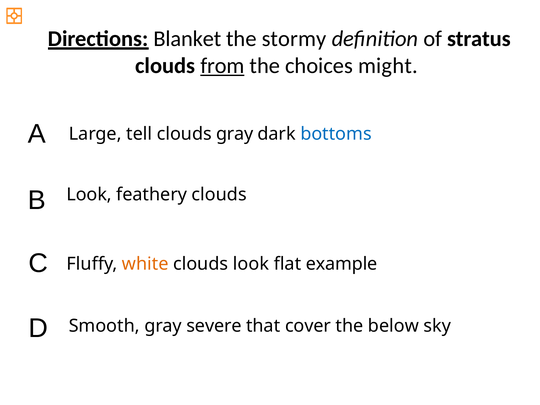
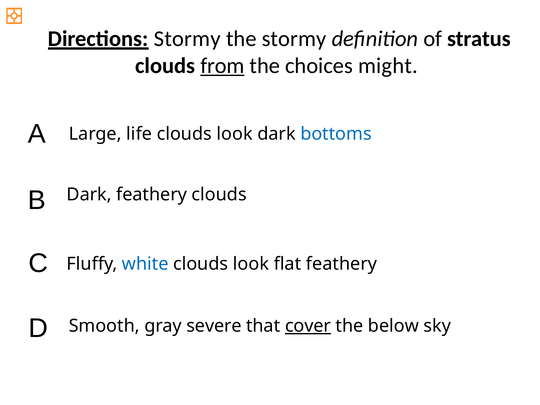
Directions Blanket: Blanket -> Stormy
tell: tell -> life
gray at (235, 134): gray -> look
Look at (89, 195): Look -> Dark
white colour: orange -> blue
flat example: example -> feathery
cover underline: none -> present
